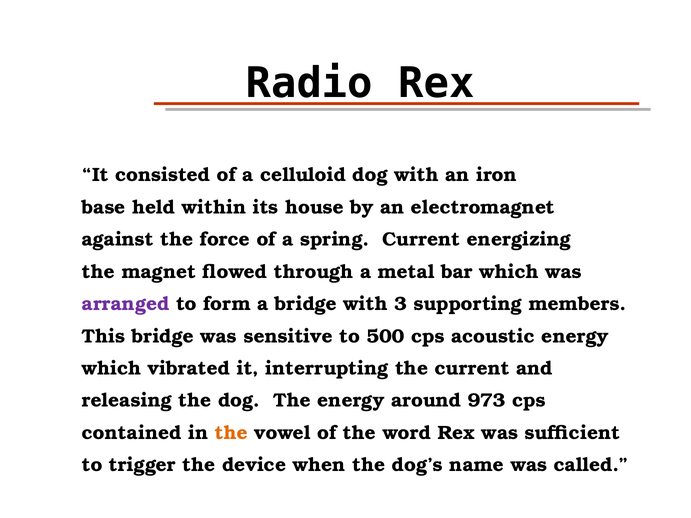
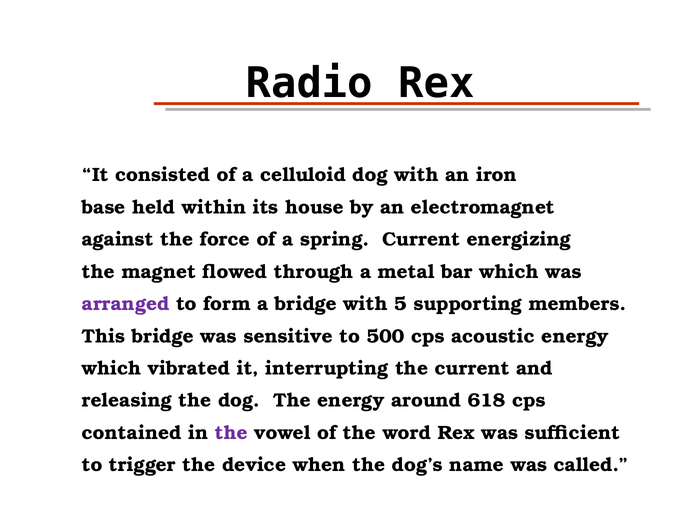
3: 3 -> 5
973: 973 -> 618
the at (231, 433) colour: orange -> purple
